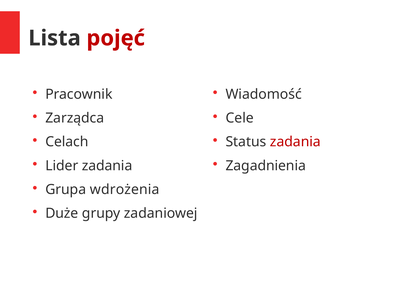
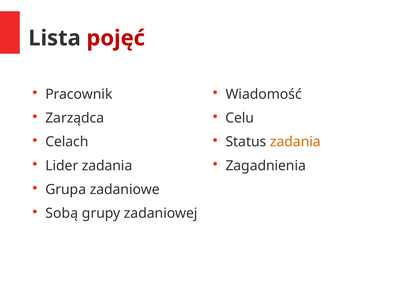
Cele: Cele -> Celu
zadania at (295, 142) colour: red -> orange
wdrożenia: wdrożenia -> zadaniowe
Duże: Duże -> Sobą
